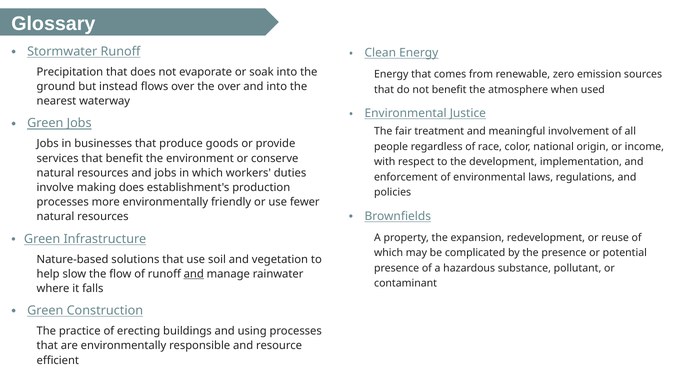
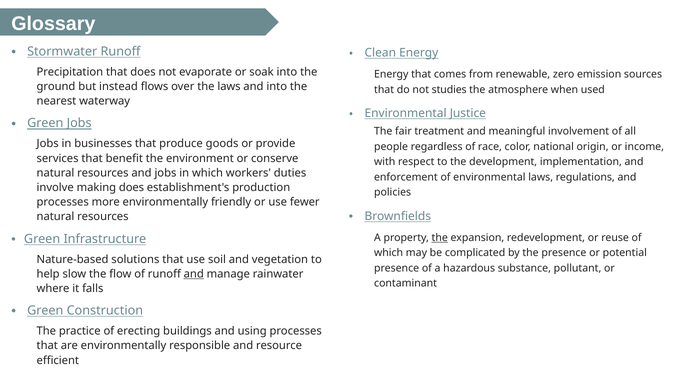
the over: over -> laws
not benefit: benefit -> studies
the at (440, 237) underline: none -> present
